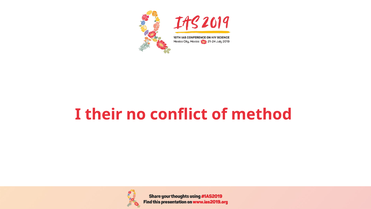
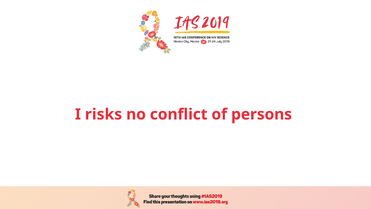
their: their -> risks
method: method -> persons
